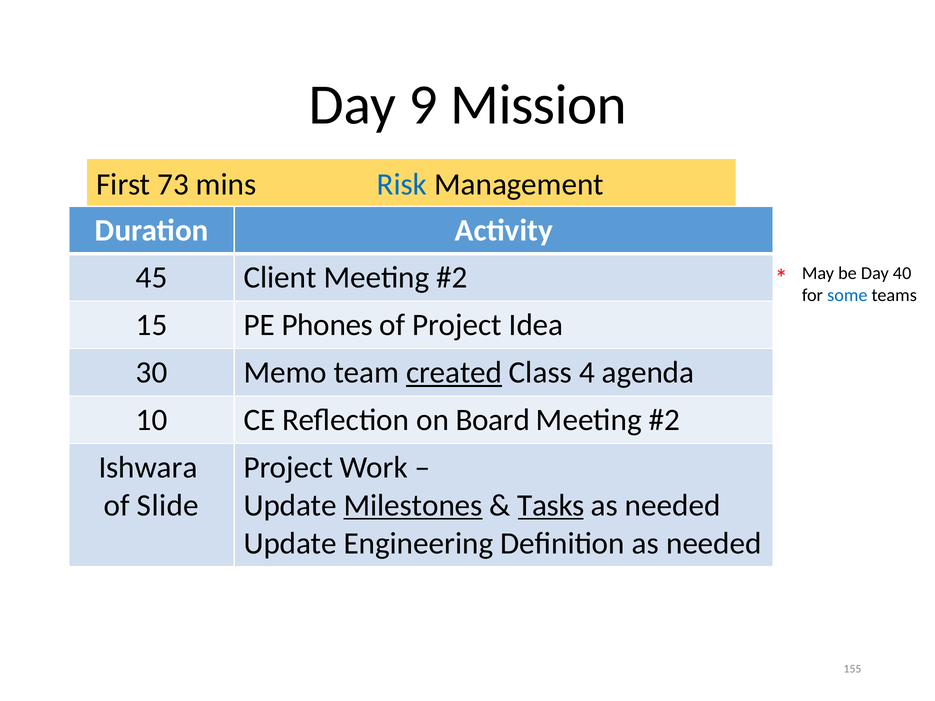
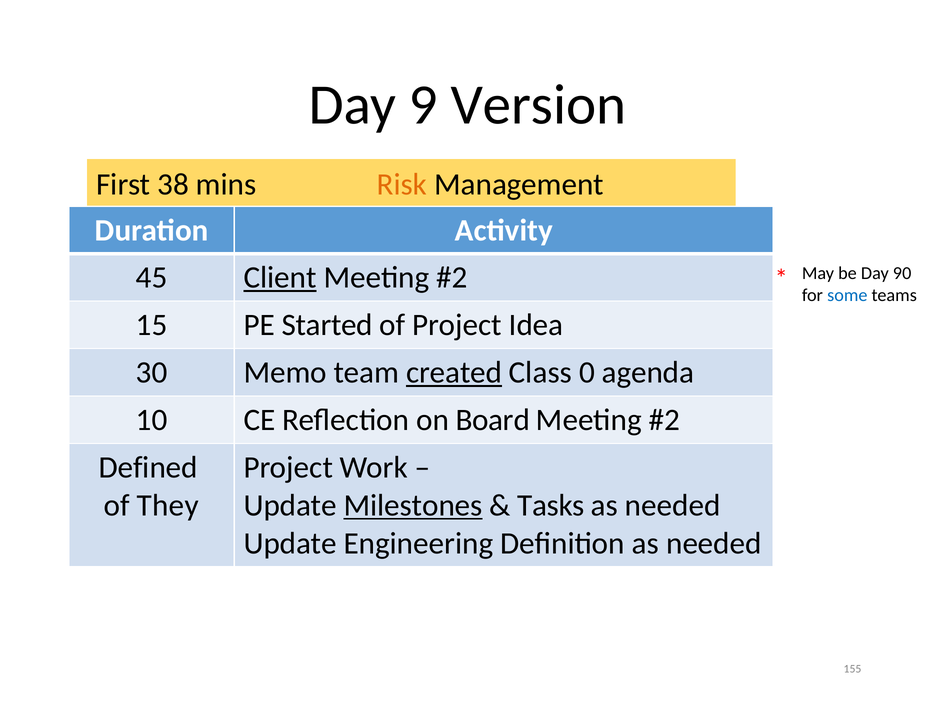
Mission: Mission -> Version
73: 73 -> 38
Risk colour: blue -> orange
Client underline: none -> present
40: 40 -> 90
Phones: Phones -> Started
4: 4 -> 0
Ishwara: Ishwara -> Defined
Slide: Slide -> They
Tasks underline: present -> none
